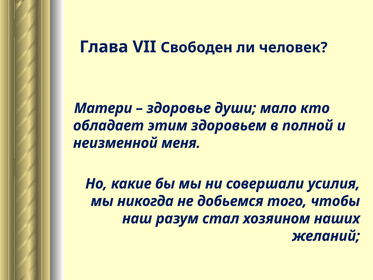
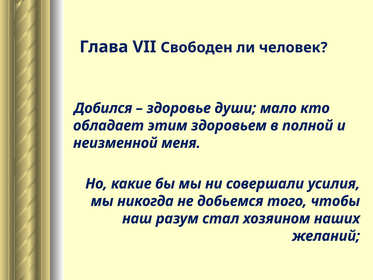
Матери: Матери -> Добился
